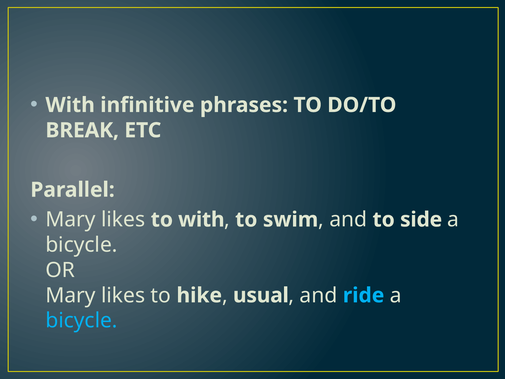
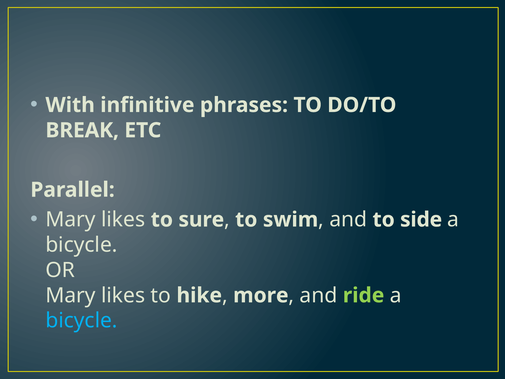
to with: with -> sure
usual: usual -> more
ride colour: light blue -> light green
